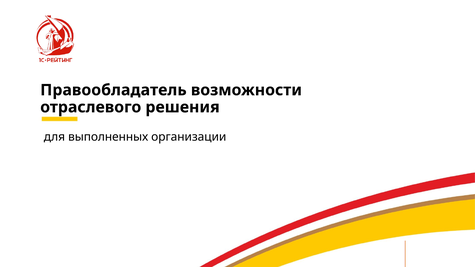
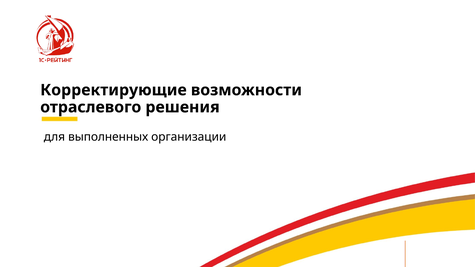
Правообладатель: Правообладатель -> Корректирующие
